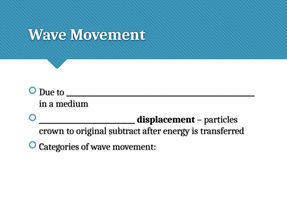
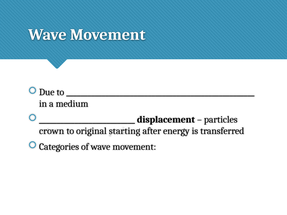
subtract: subtract -> starting
